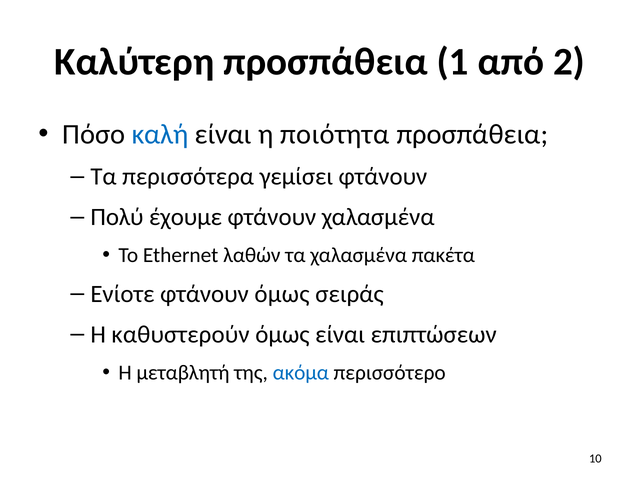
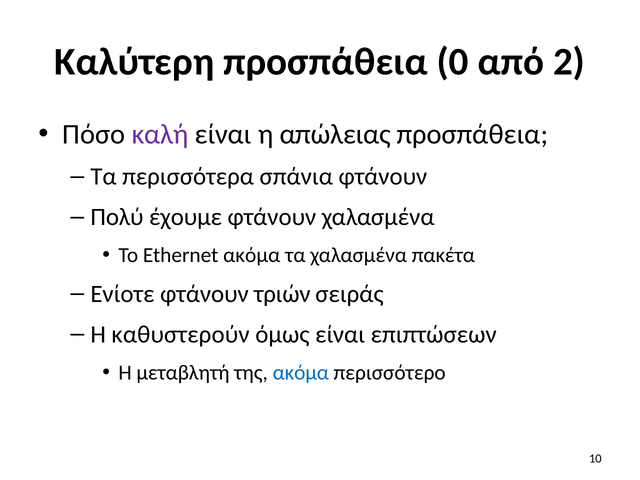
1: 1 -> 0
καλή colour: blue -> purple
ποιότητα: ποιότητα -> απώλειας
γεμίσει: γεμίσει -> σπάνια
Ethernet λαθών: λαθών -> ακόμα
φτάνουν όμως: όμως -> τριών
